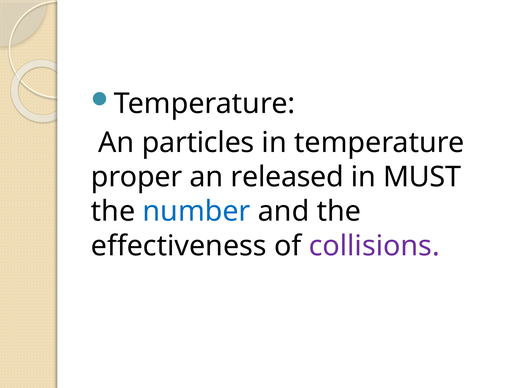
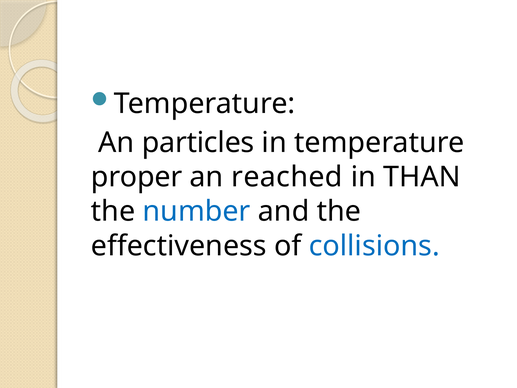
released: released -> reached
MUST: MUST -> THAN
collisions colour: purple -> blue
